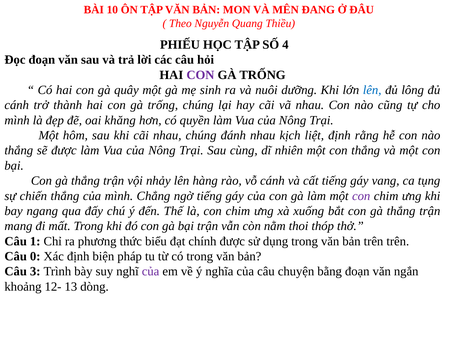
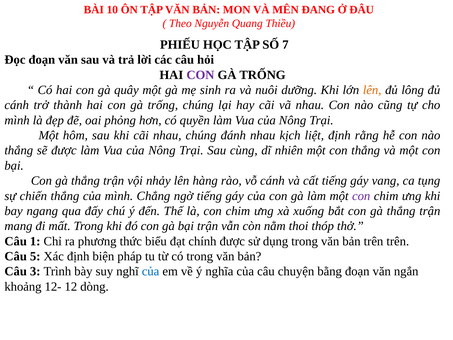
4: 4 -> 7
lên at (372, 90) colour: blue -> orange
khăng: khăng -> phỏng
0: 0 -> 5
của at (151, 271) colour: purple -> blue
13: 13 -> 12
